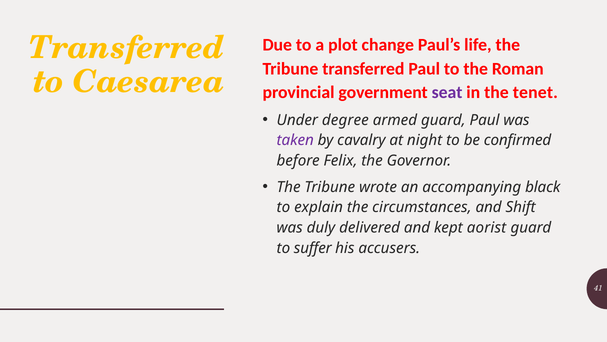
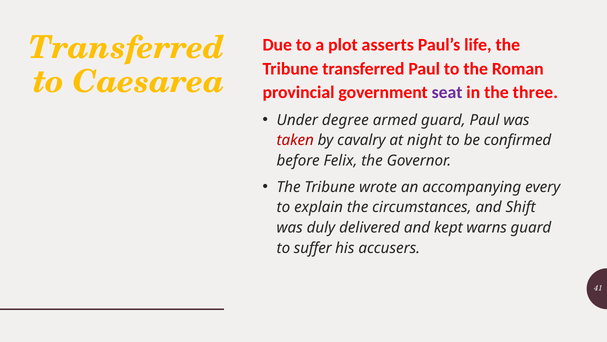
change: change -> asserts
tenet: tenet -> three
taken colour: purple -> red
black: black -> every
aorist: aorist -> warns
